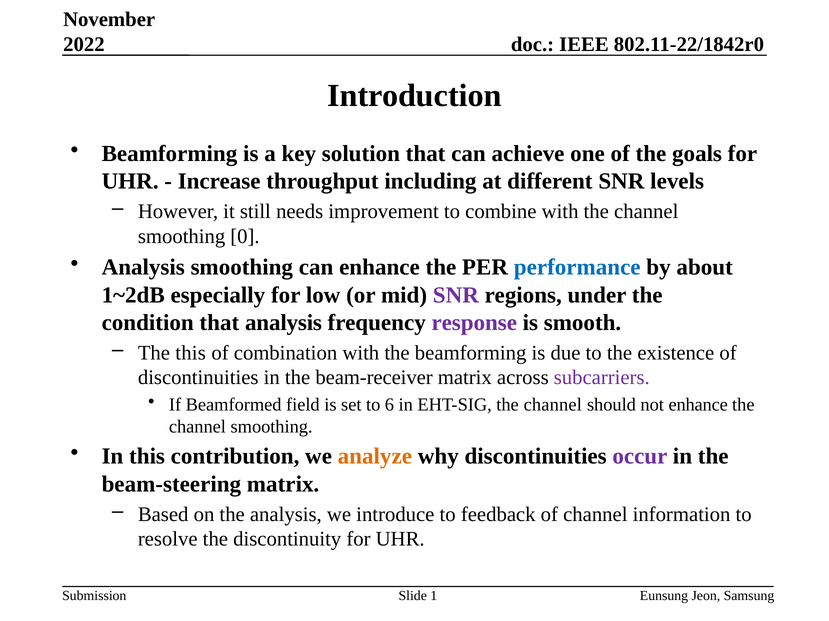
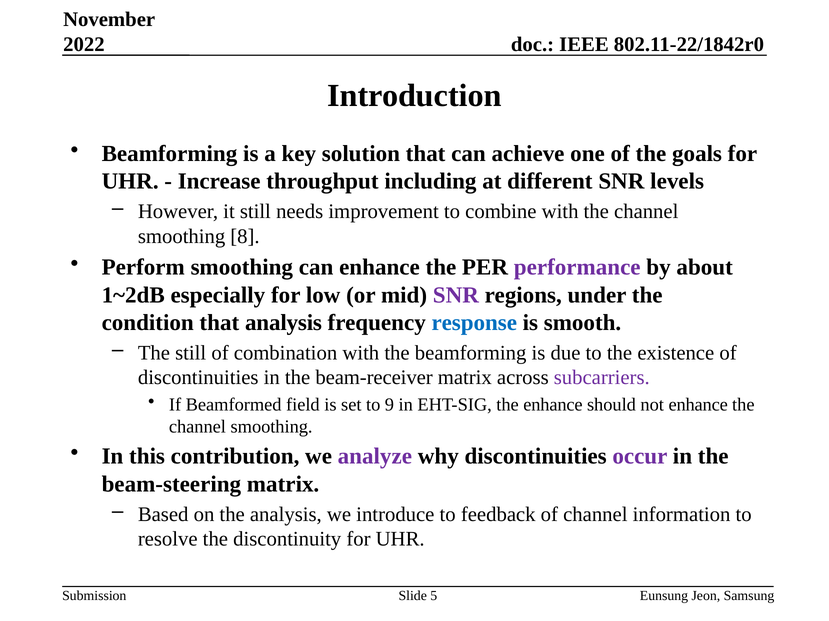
0: 0 -> 8
Analysis at (143, 268): Analysis -> Perform
performance colour: blue -> purple
response colour: purple -> blue
The this: this -> still
6: 6 -> 9
EHT-SIG the channel: channel -> enhance
analyze colour: orange -> purple
1: 1 -> 5
